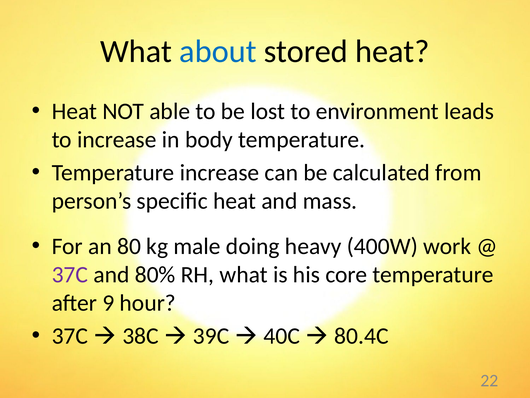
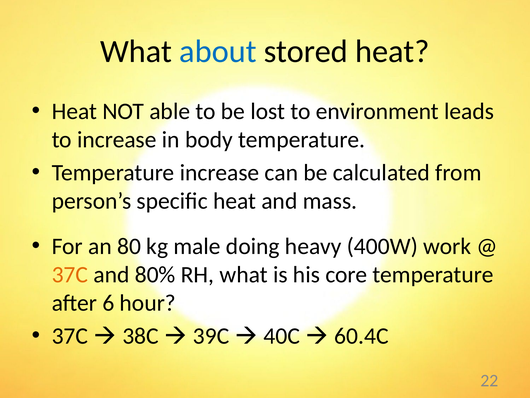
37C at (70, 274) colour: purple -> orange
9: 9 -> 6
80.4C: 80.4C -> 60.4C
